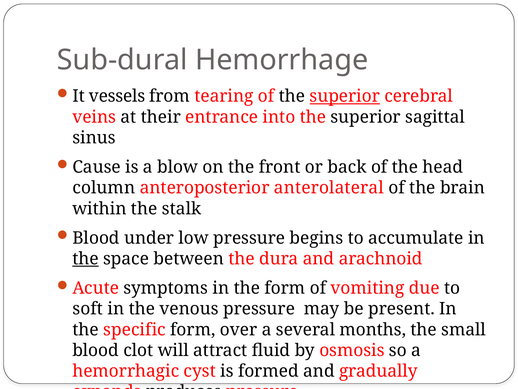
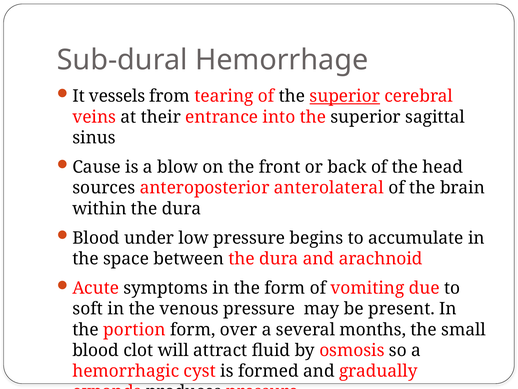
column: column -> sources
within the stalk: stalk -> dura
the at (86, 258) underline: present -> none
specific: specific -> portion
